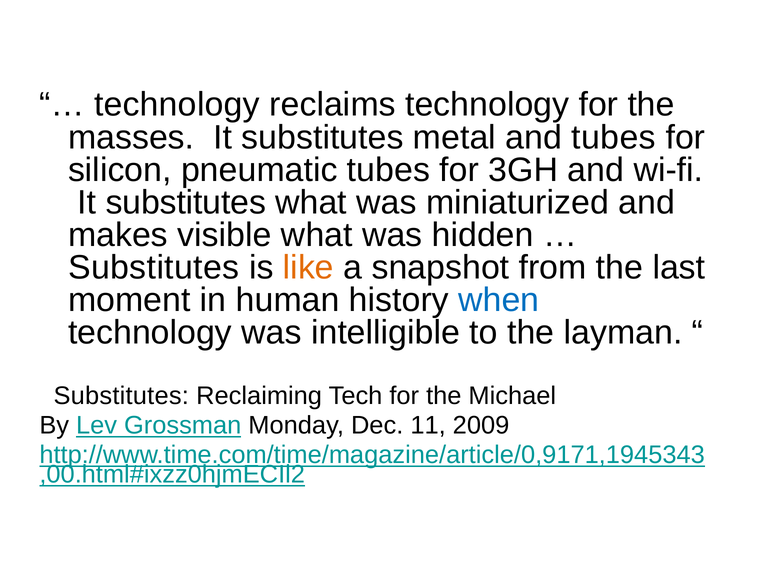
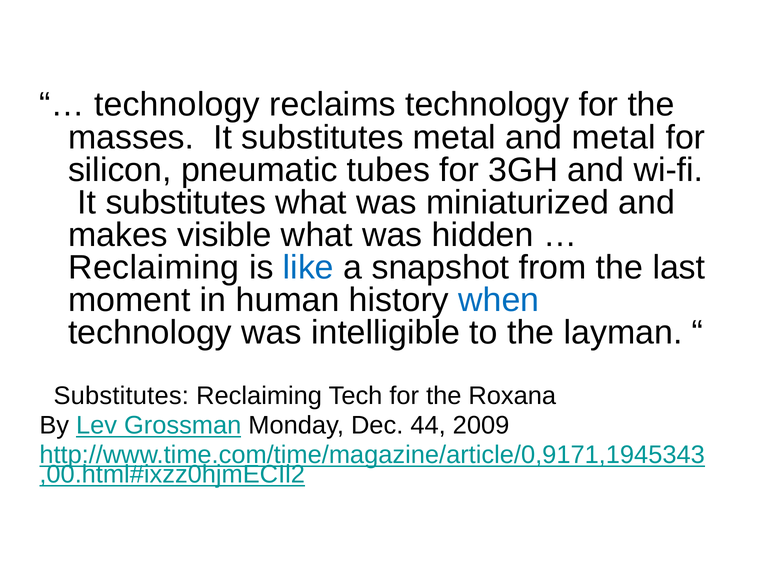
and tubes: tubes -> metal
Substitutes at (154, 268): Substitutes -> Reclaiming
like colour: orange -> blue
Michael: Michael -> Roxana
11: 11 -> 44
